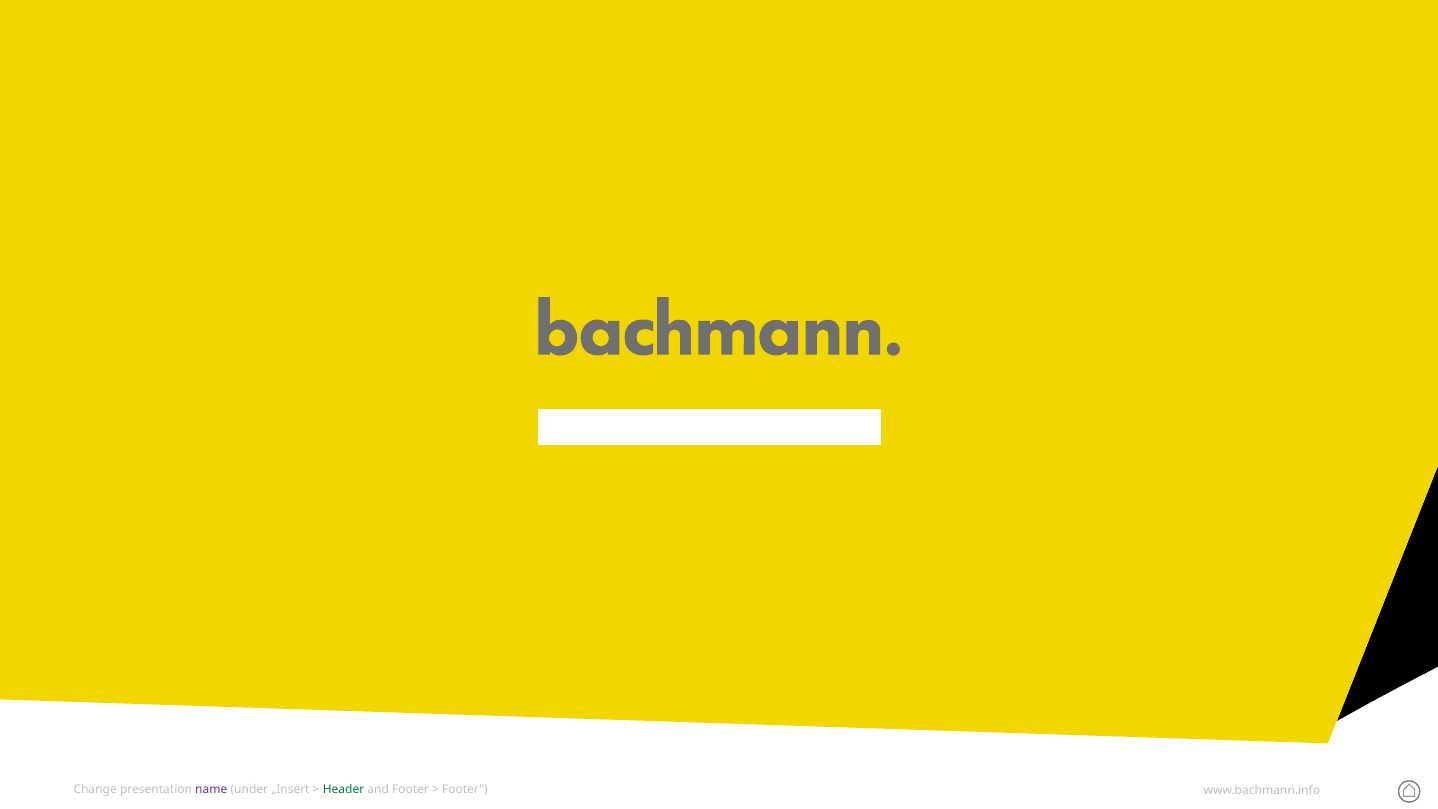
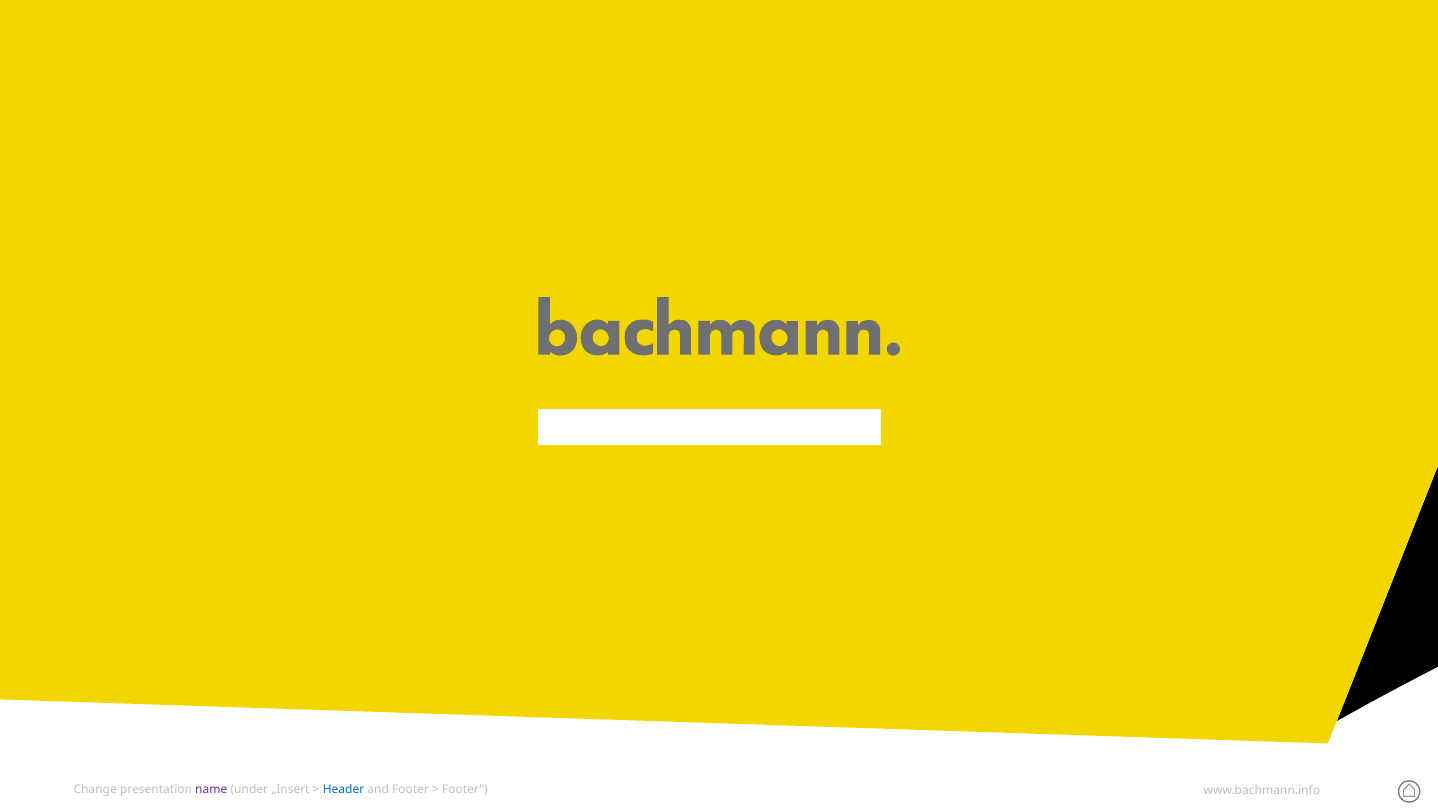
Header colour: green -> blue
